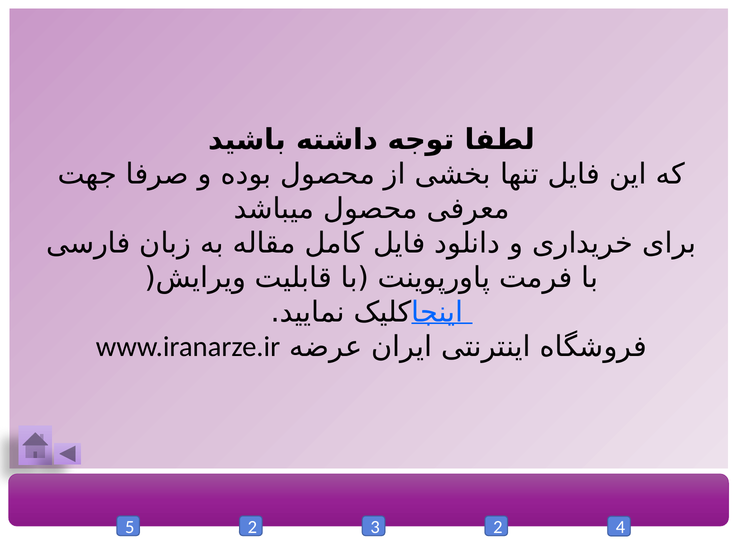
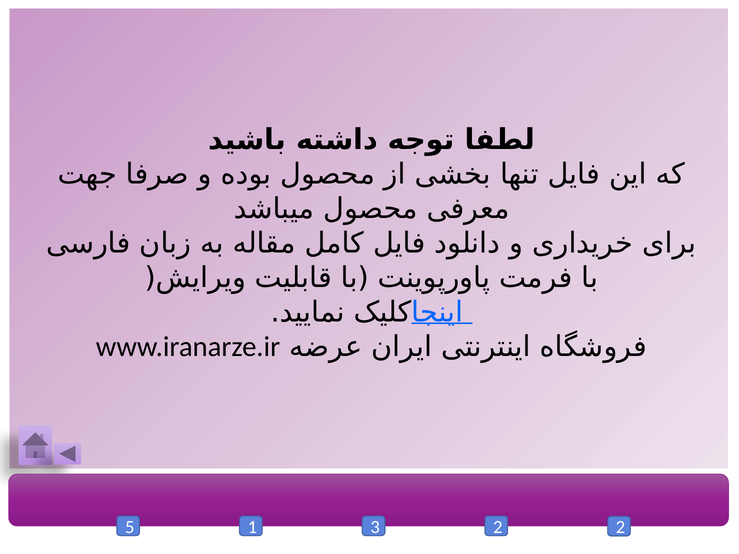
5 2: 2 -> 1
2 4: 4 -> 2
